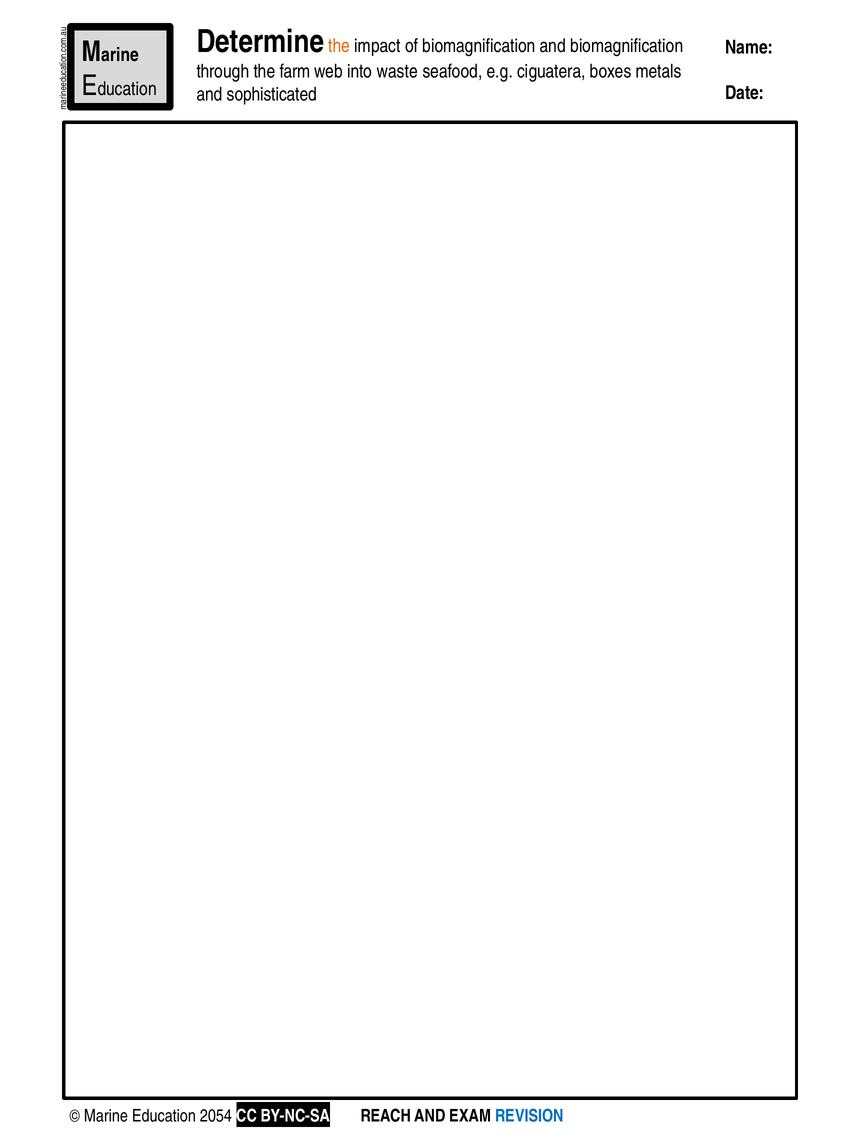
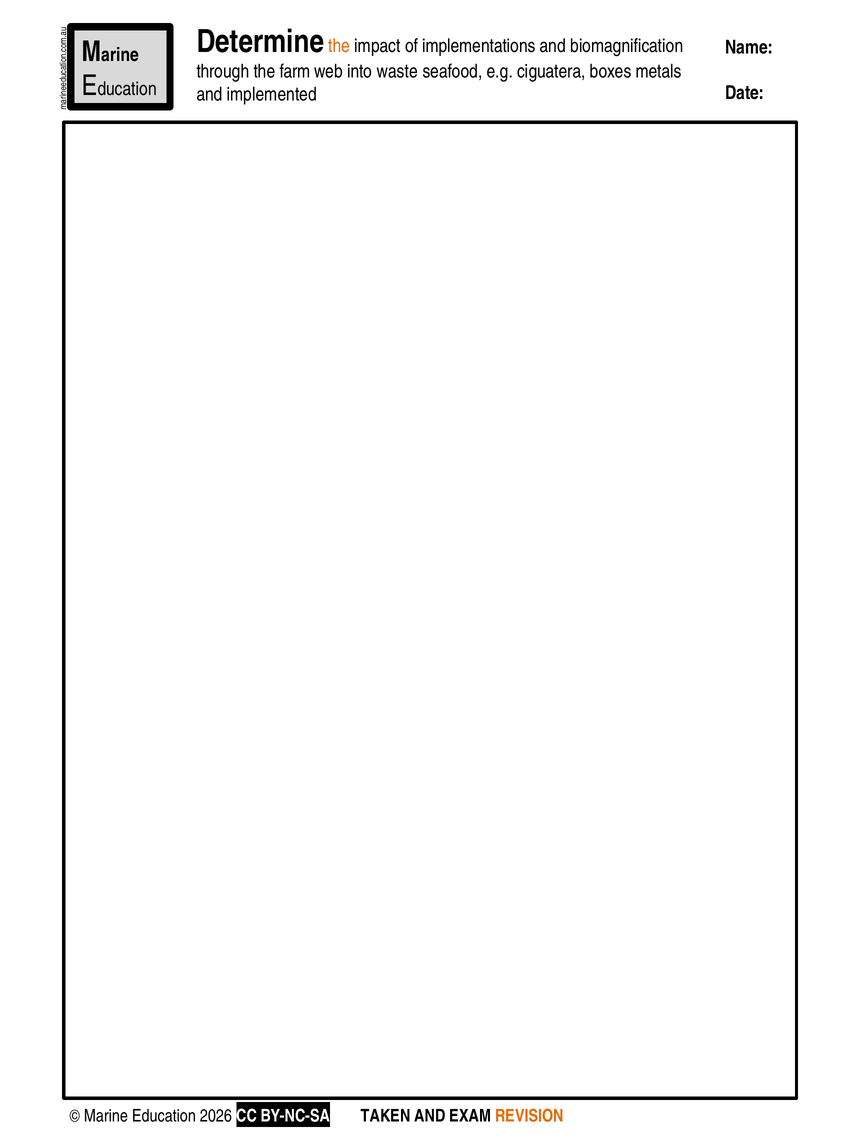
of biomagnification: biomagnification -> implementations
sophisticated: sophisticated -> implemented
2054: 2054 -> 2026
REACH: REACH -> TAKEN
REVISION colour: blue -> orange
